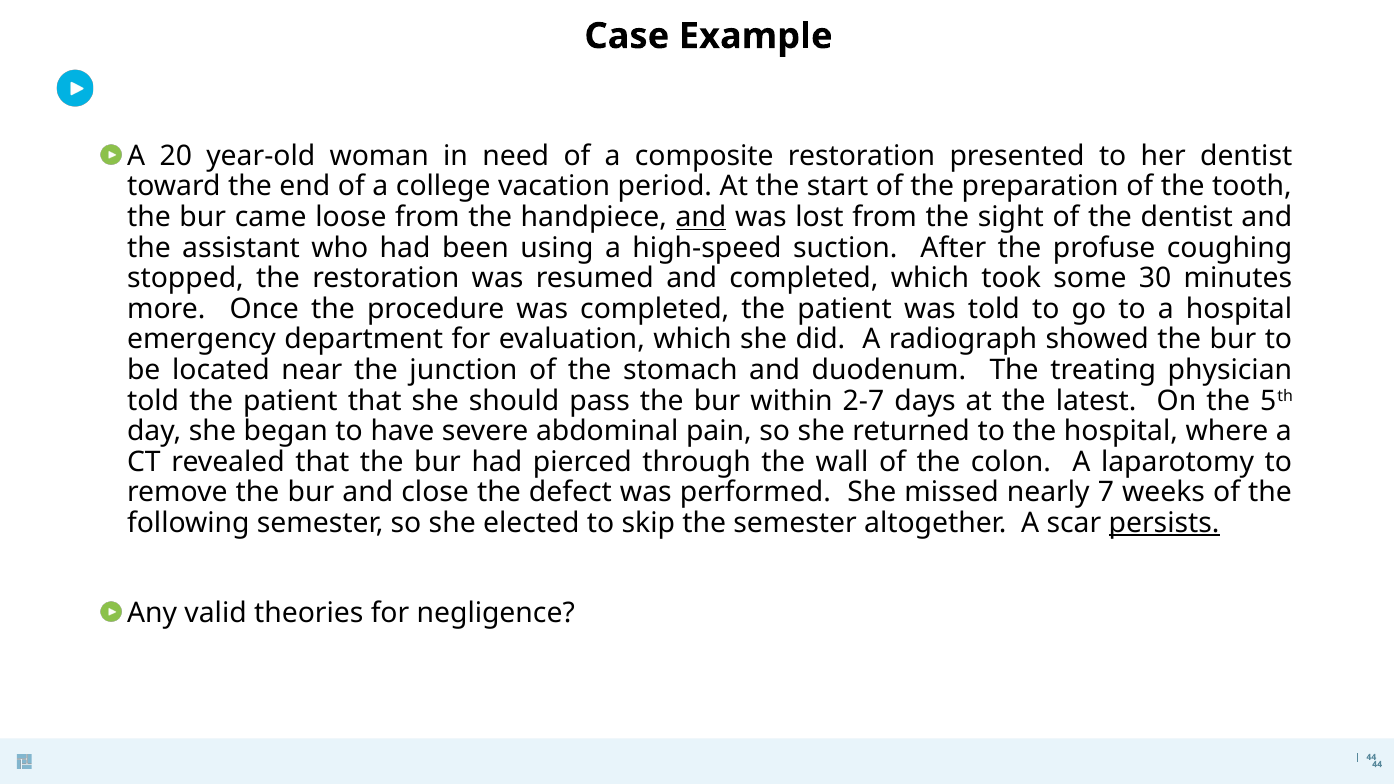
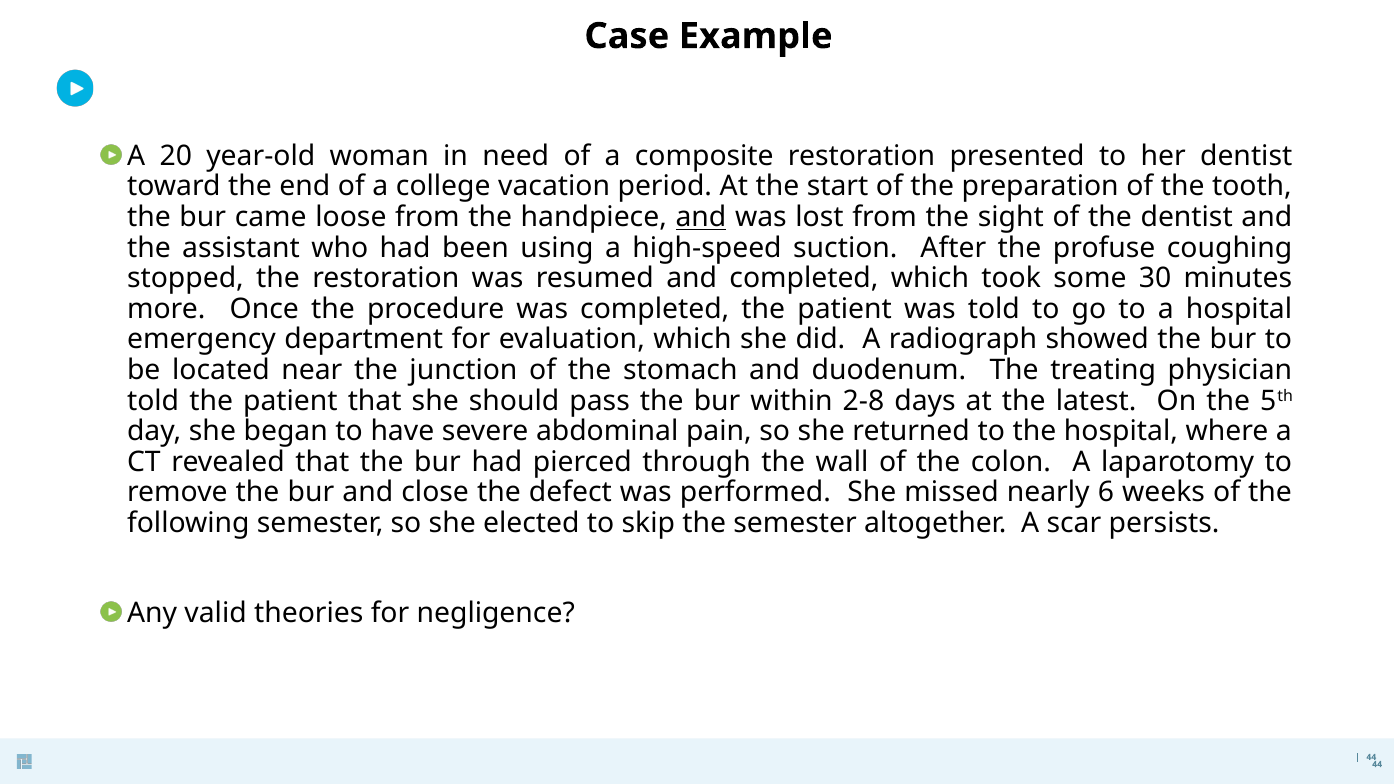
2-7: 2-7 -> 2-8
7: 7 -> 6
persists underline: present -> none
